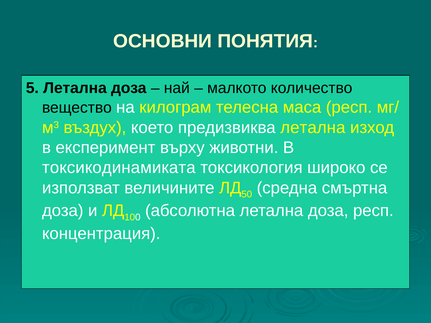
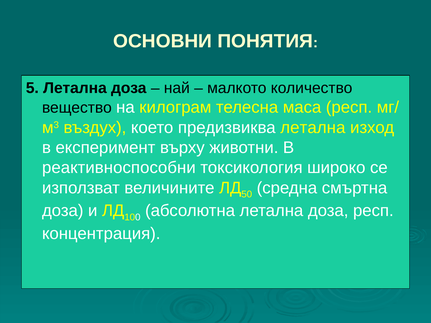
токсикодинамиката: токсикодинамиката -> реактивноспособни
